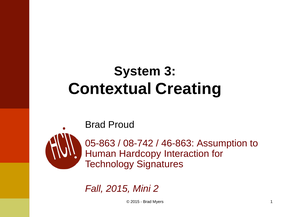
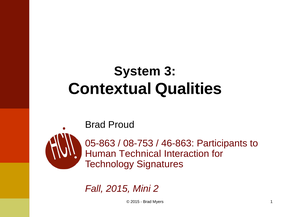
Creating: Creating -> Qualities
08-742: 08-742 -> 08-753
Assumption: Assumption -> Participants
Hardcopy: Hardcopy -> Technical
